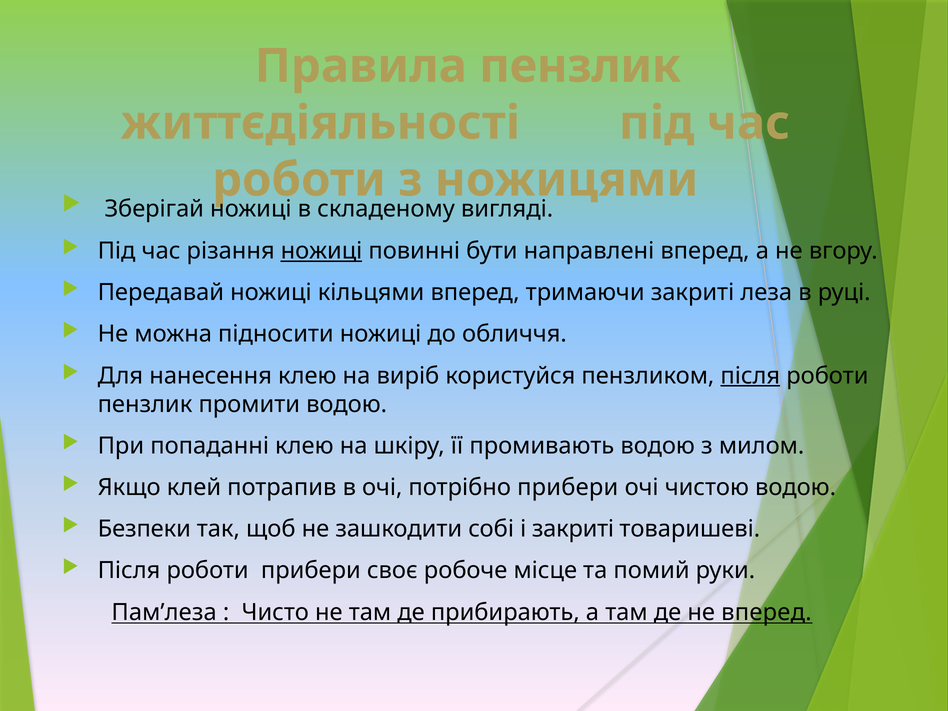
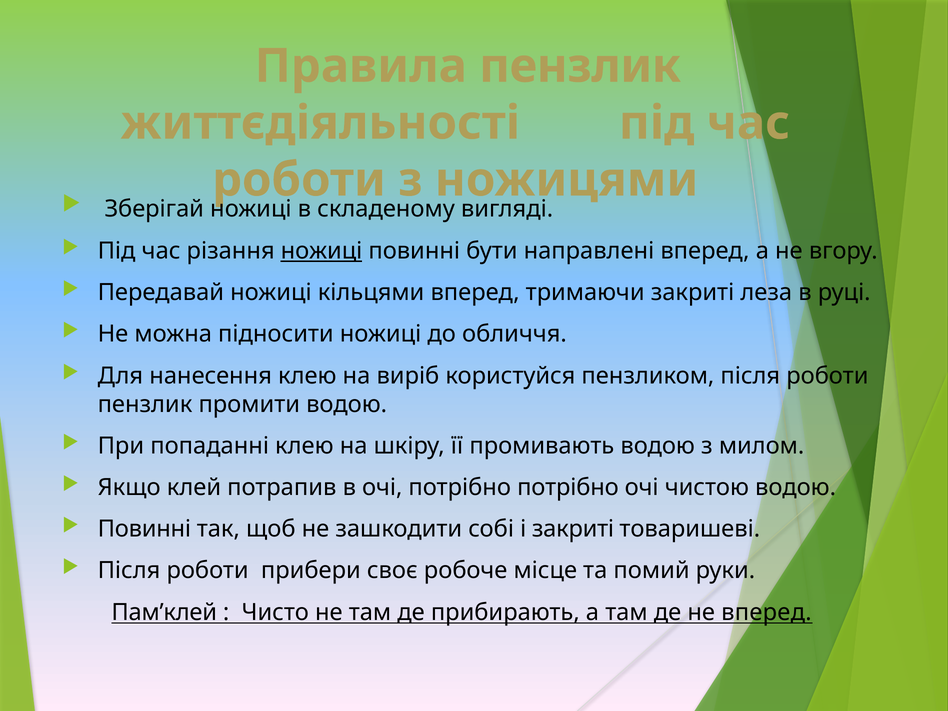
після at (750, 376) underline: present -> none
потрібно прибери: прибери -> потрібно
Безпеки at (144, 529): Безпеки -> Повинні
Пам’леза: Пам’леза -> Пам’клей
